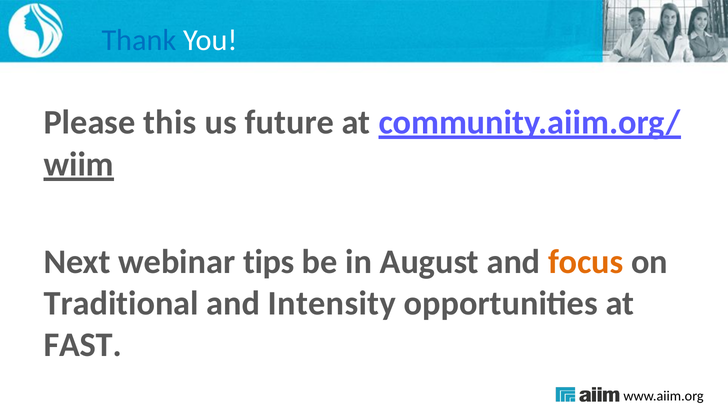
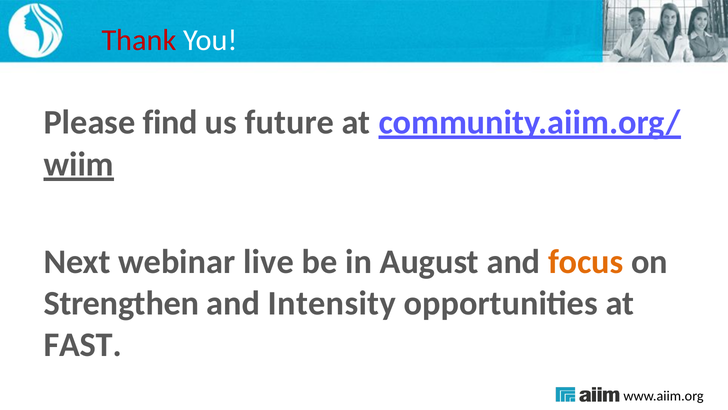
Thank colour: blue -> red
this: this -> find
tips: tips -> live
Traditional: Traditional -> Strengthen
